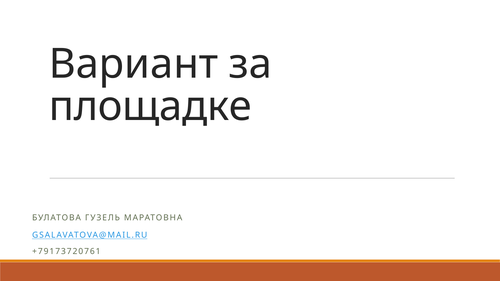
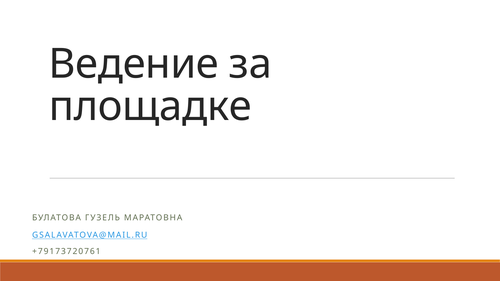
Вариант: Вариант -> Ведение
